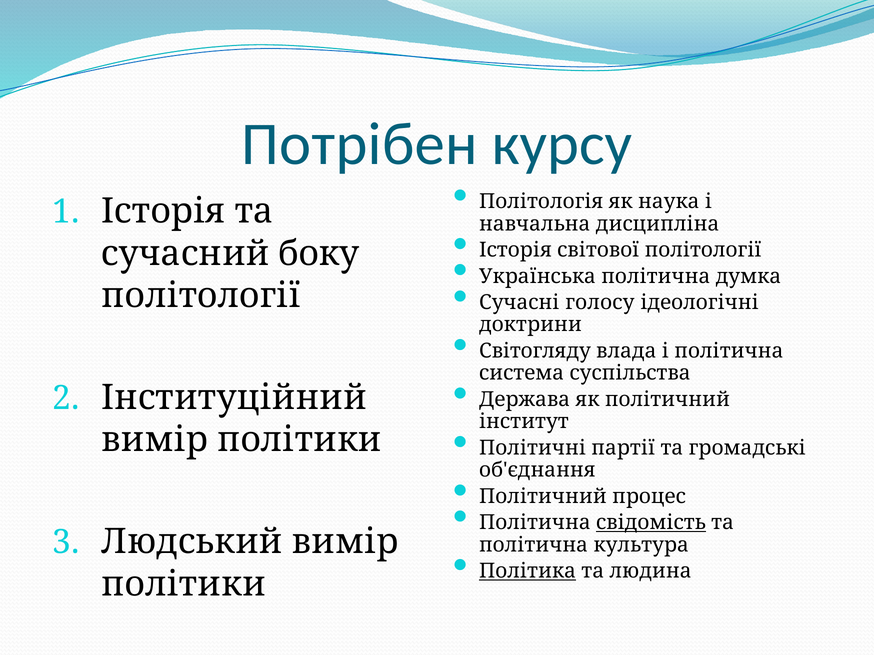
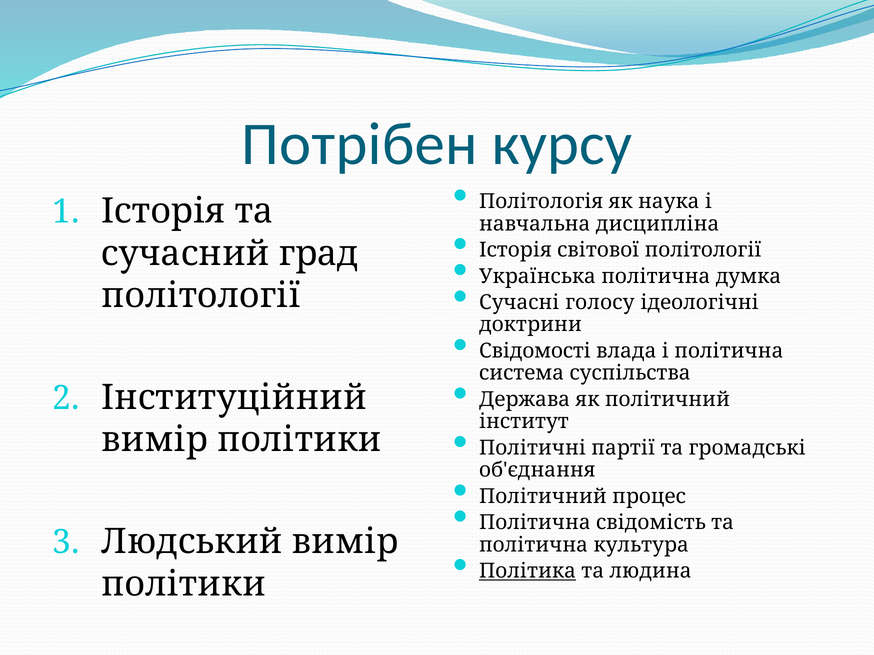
боку: боку -> град
Світогляду: Світогляду -> Свідомості
свідомість underline: present -> none
